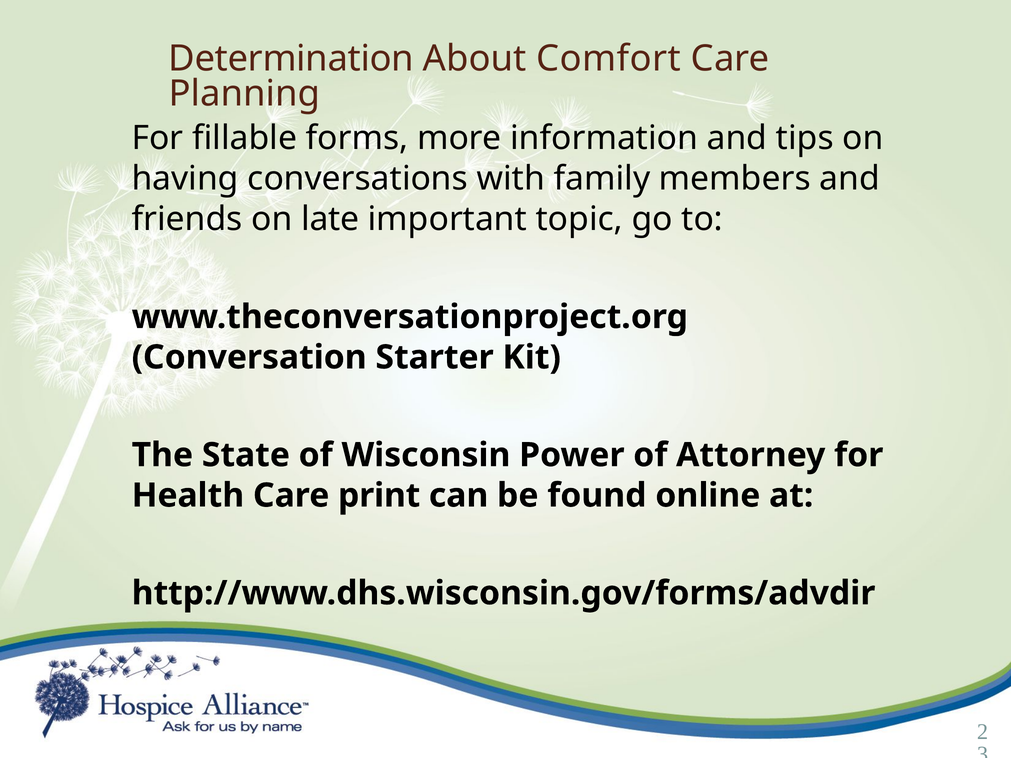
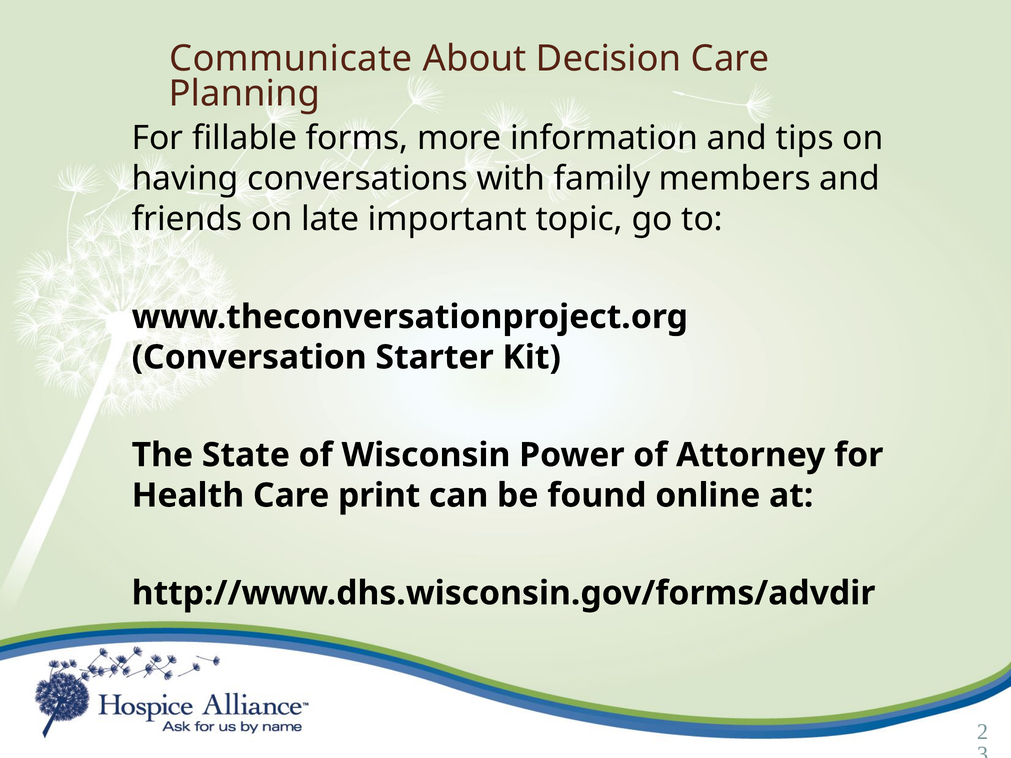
Determination: Determination -> Communicate
Comfort: Comfort -> Decision
